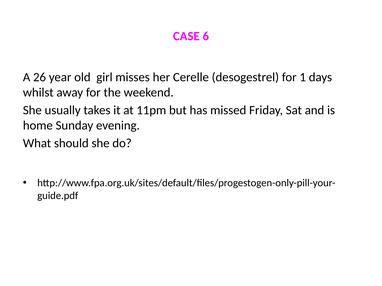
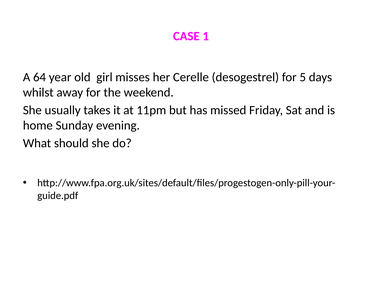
6: 6 -> 1
26: 26 -> 64
1: 1 -> 5
